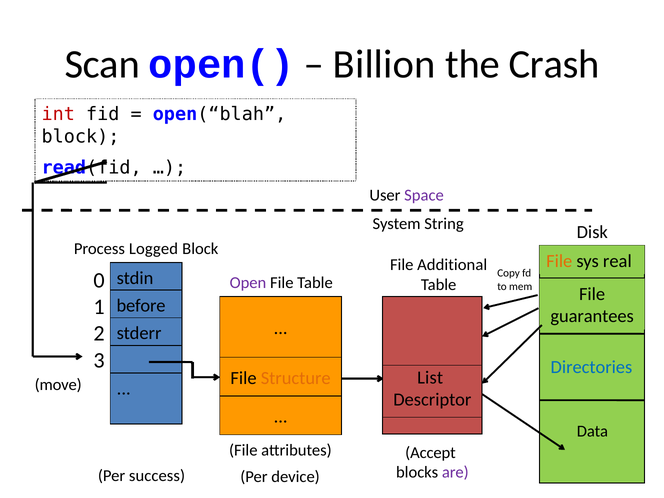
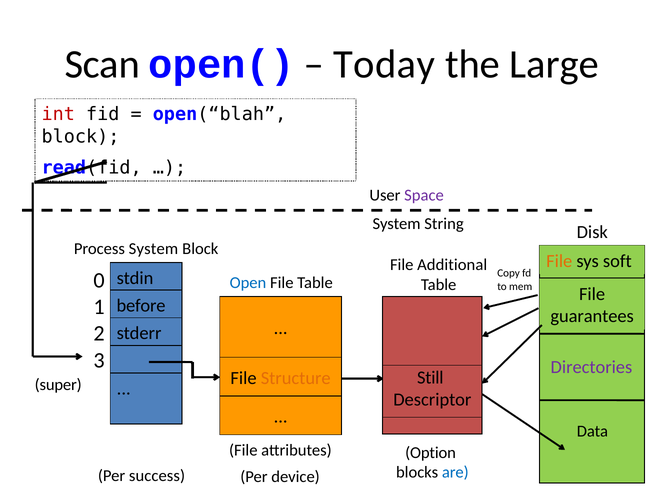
Billion: Billion -> Today
Crash: Crash -> Large
Process Logged: Logged -> System
real: real -> soft
Open colour: purple -> blue
Directories colour: blue -> purple
List: List -> Still
move: move -> super
Accept: Accept -> Option
are colour: purple -> blue
